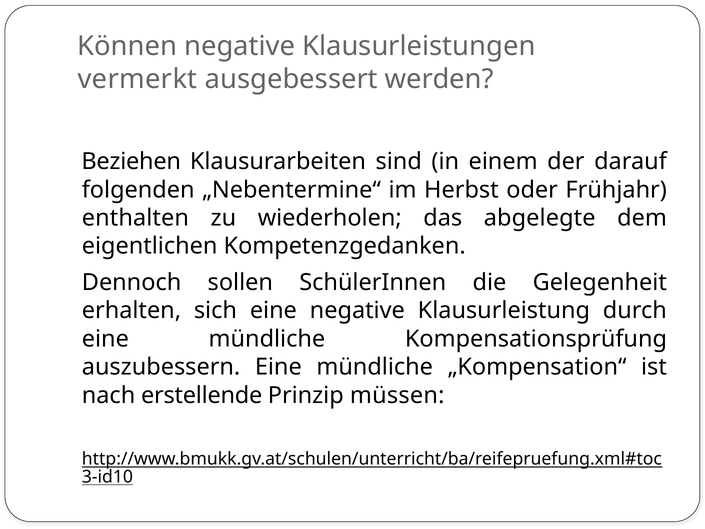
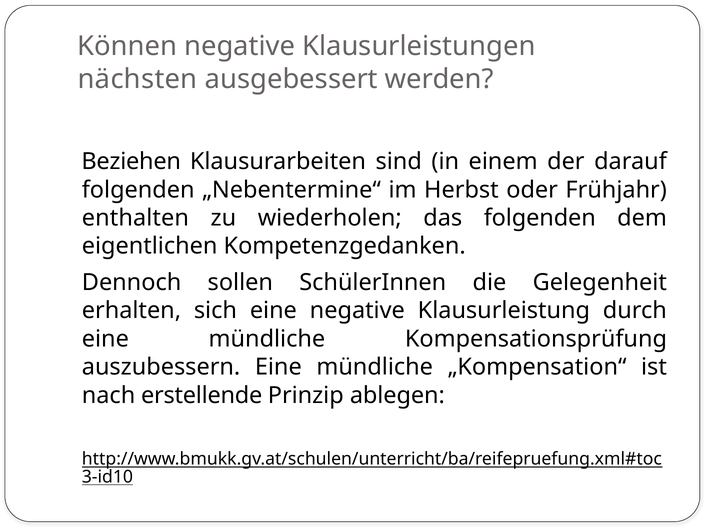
vermerkt: vermerkt -> nächsten
das abgelegte: abgelegte -> folgenden
müssen: müssen -> ablegen
